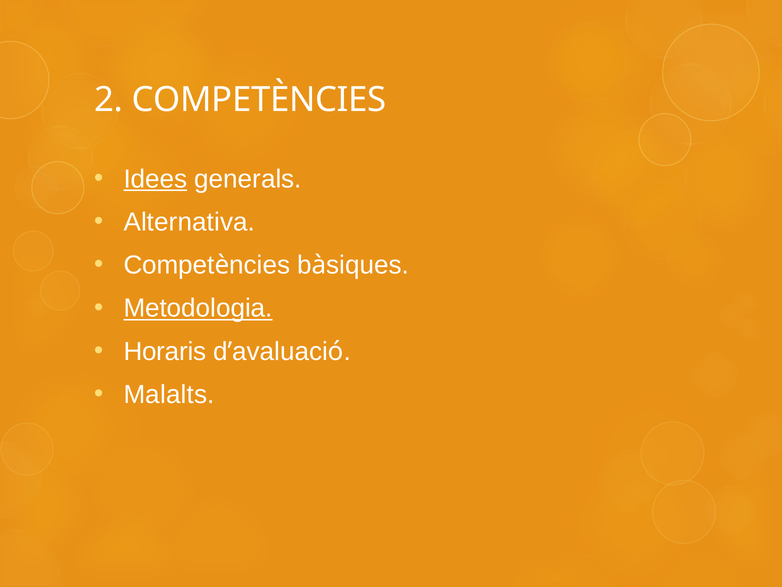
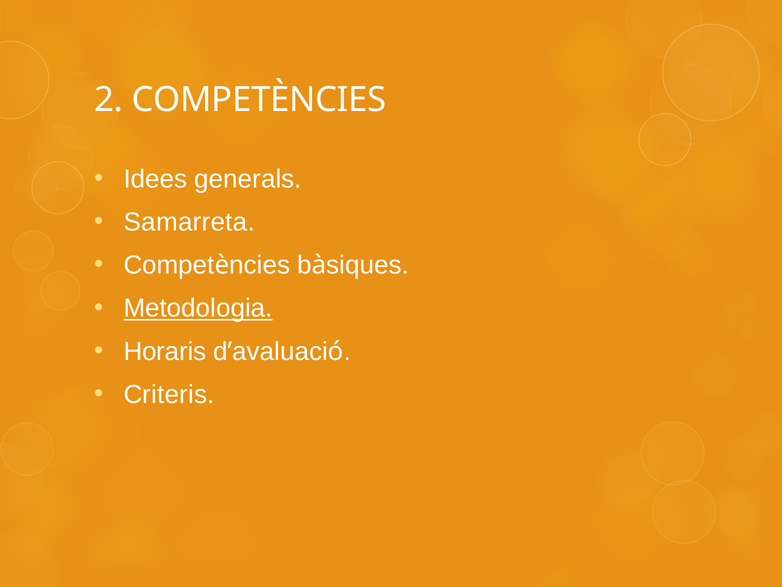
Idees underline: present -> none
Alternativa: Alternativa -> Samarreta
Malalts: Malalts -> Criteris
